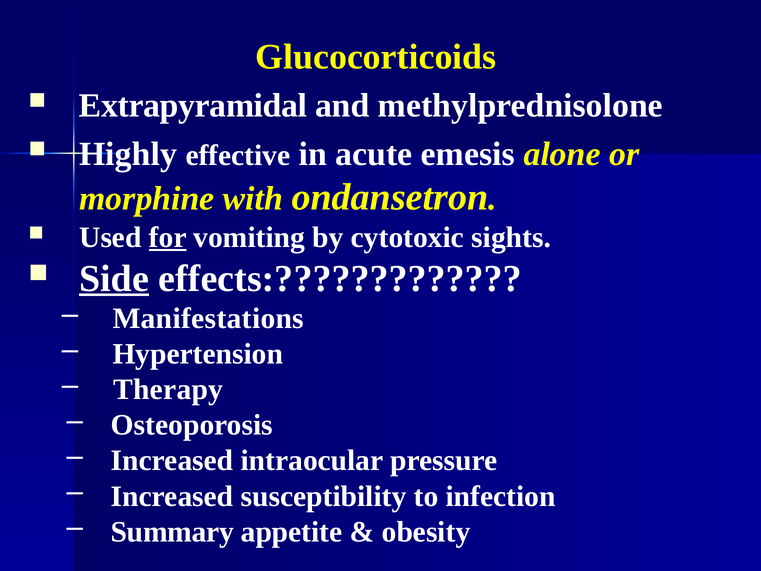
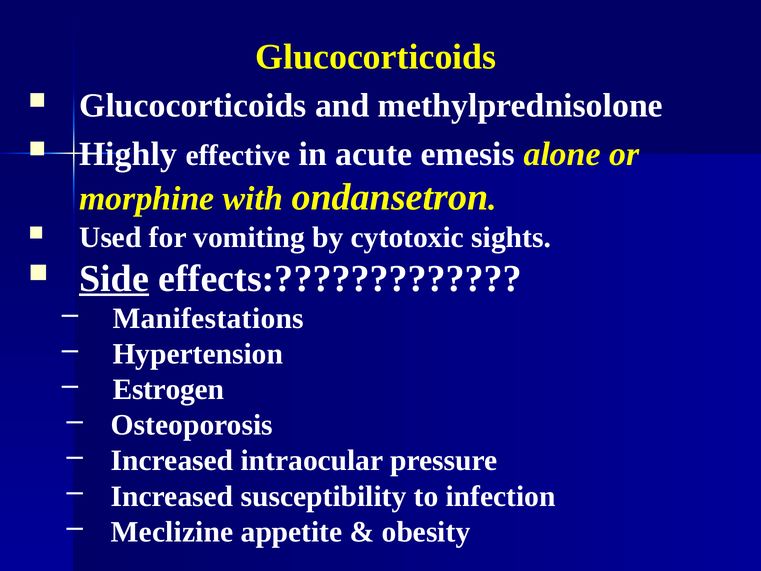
Extrapyramidal at (193, 106): Extrapyramidal -> Glucocorticoids
for underline: present -> none
Therapy: Therapy -> Estrogen
Summary: Summary -> Meclizine
